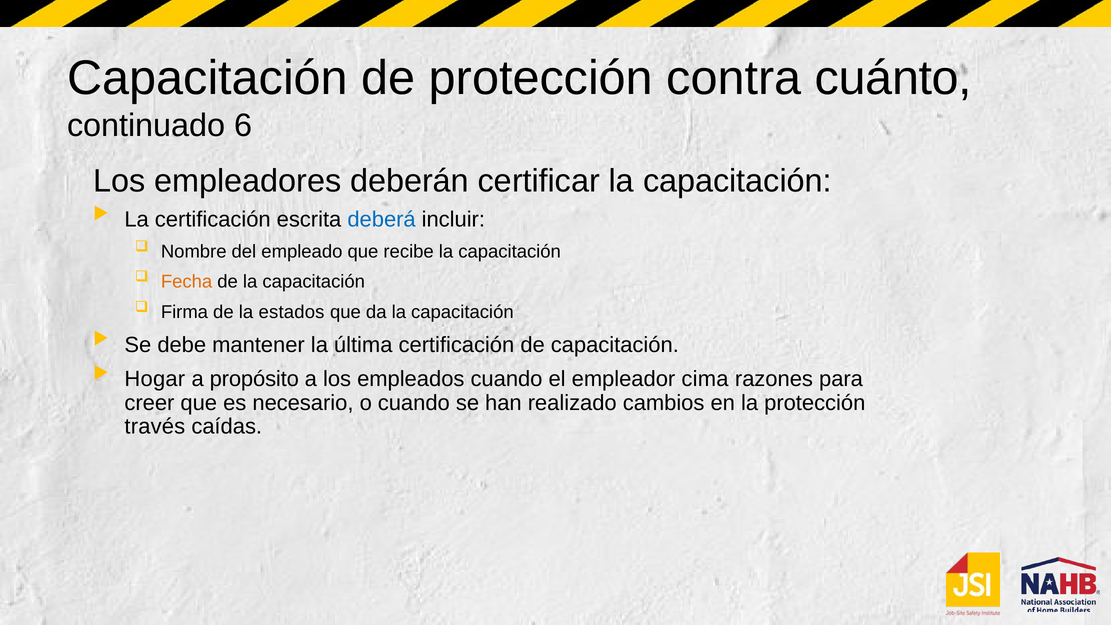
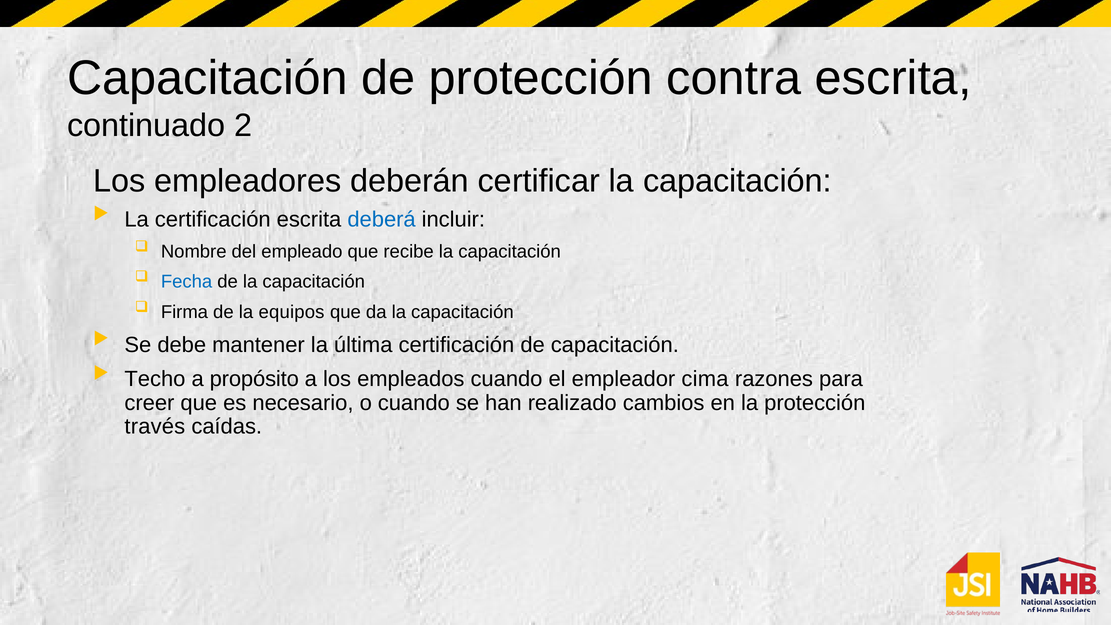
contra cuánto: cuánto -> escrita
6: 6 -> 2
Fecha colour: orange -> blue
estados: estados -> equipos
Hogar: Hogar -> Techo
